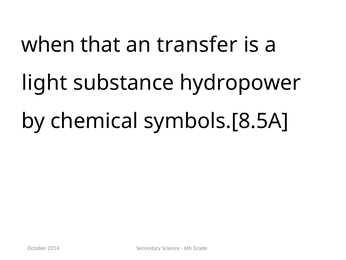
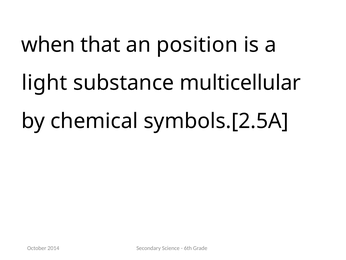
transfer: transfer -> position
hydropower: hydropower -> multicellular
symbols.[8.5A: symbols.[8.5A -> symbols.[2.5A
